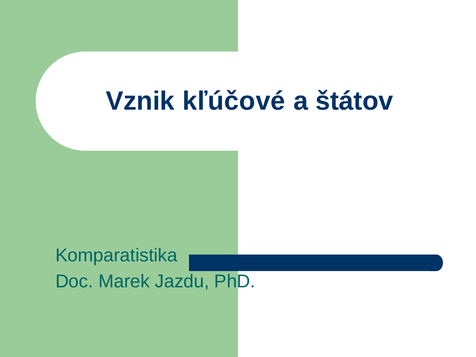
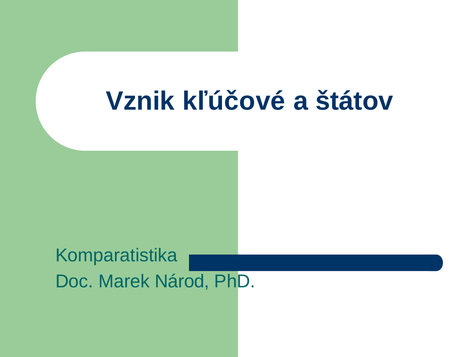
Jazdu: Jazdu -> Národ
